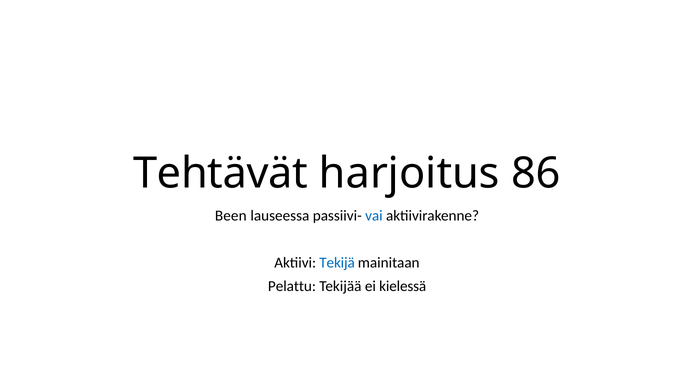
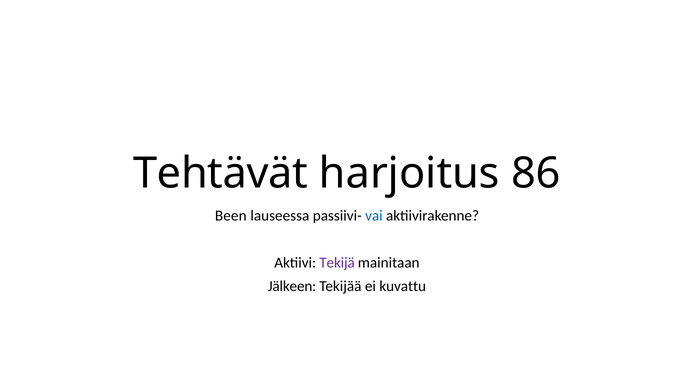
Tekijä colour: blue -> purple
Pelattu: Pelattu -> Jälkeen
kielessä: kielessä -> kuvattu
